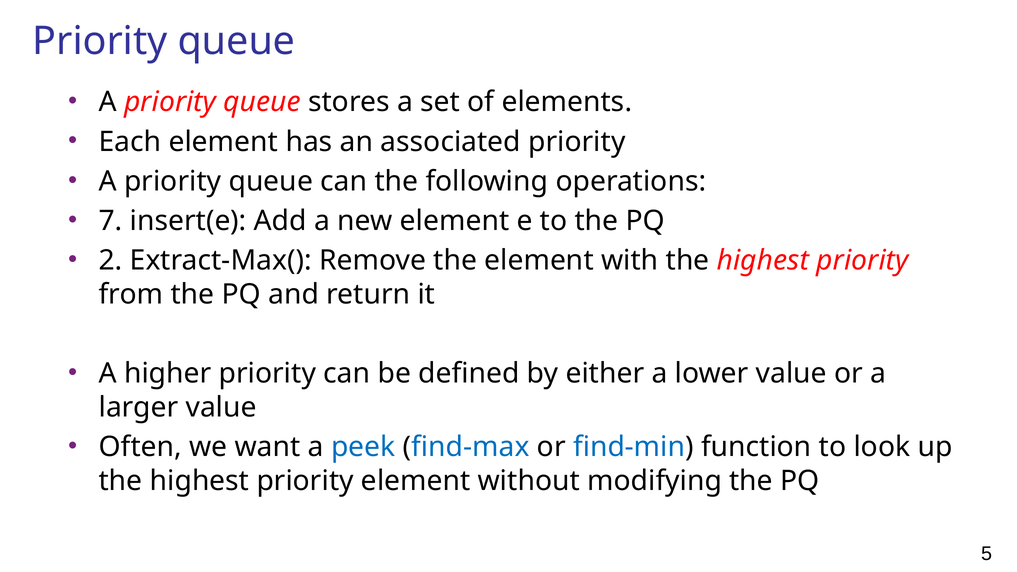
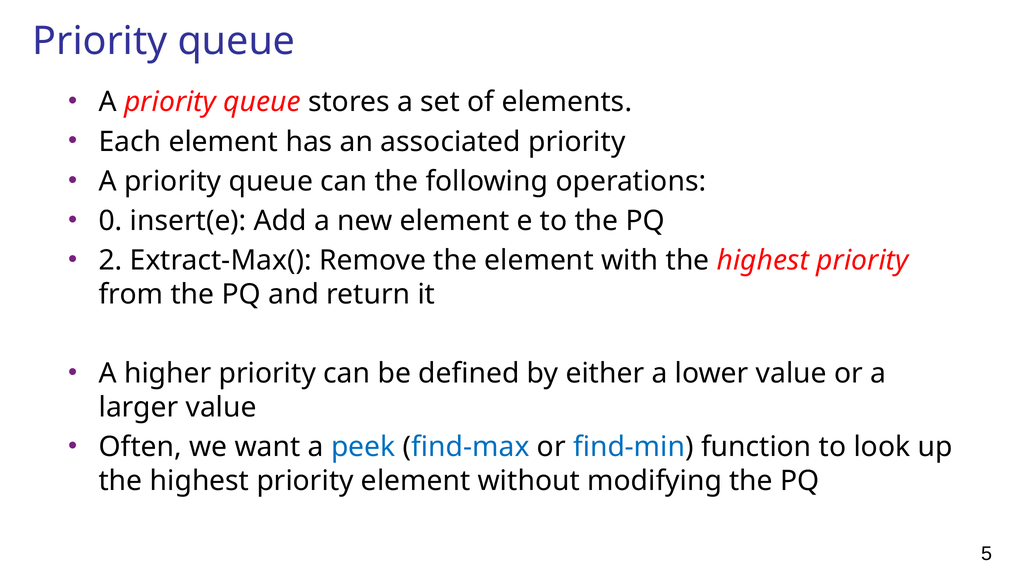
7: 7 -> 0
